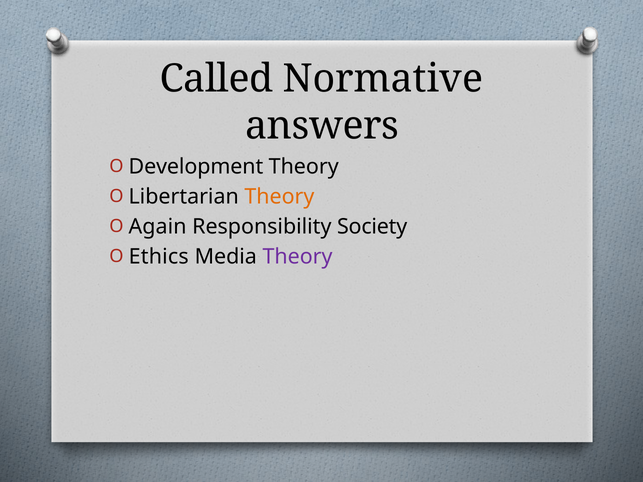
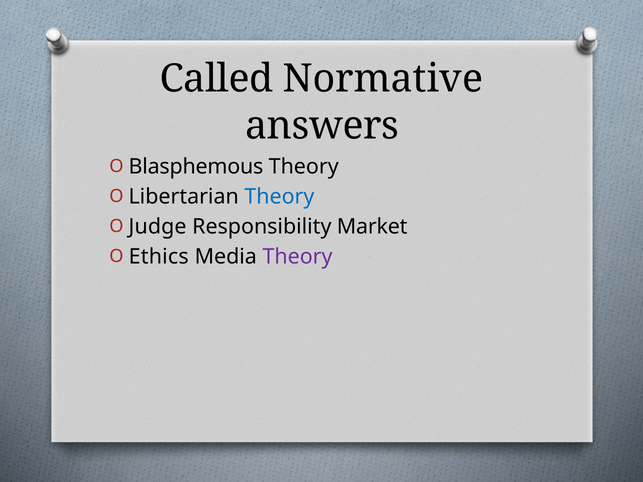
Development: Development -> Blasphemous
Theory at (279, 197) colour: orange -> blue
Again: Again -> Judge
Society: Society -> Market
